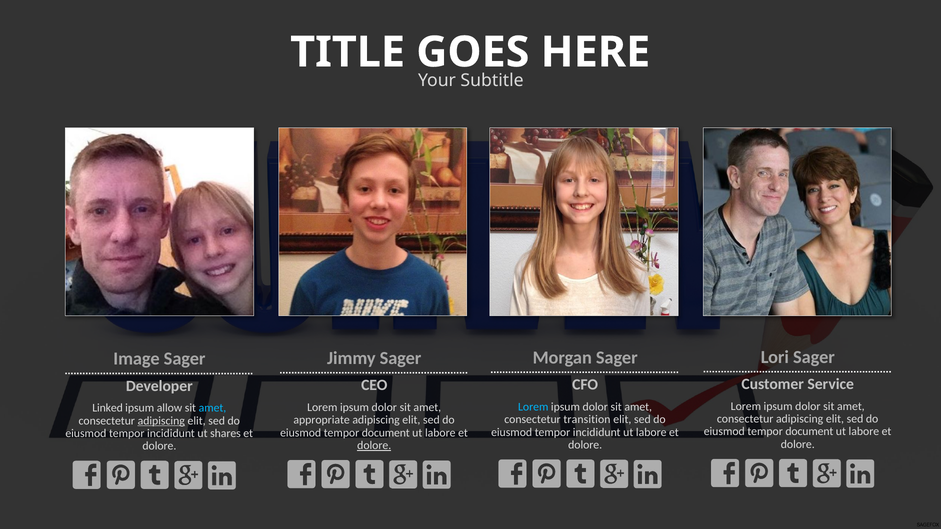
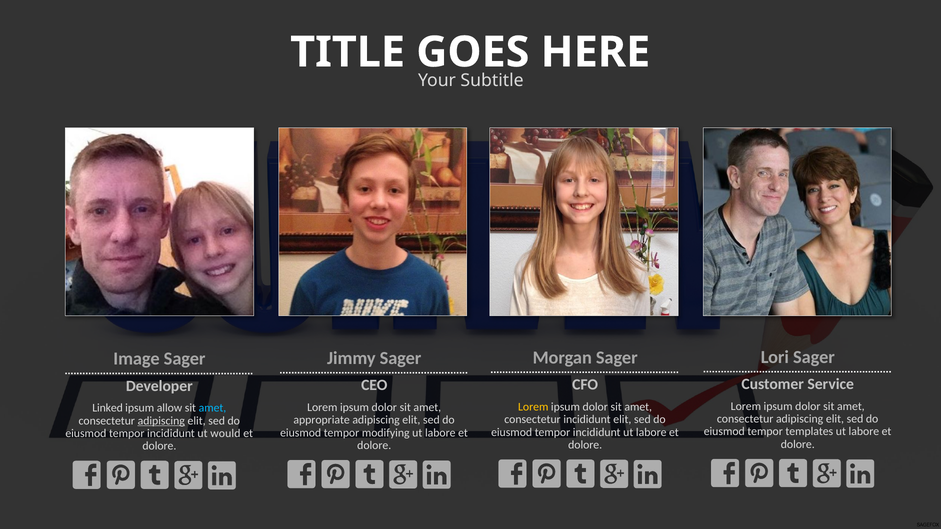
Lorem at (533, 407) colour: light blue -> yellow
consectetur transition: transition -> incididunt
document at (809, 432): document -> templates
document at (386, 433): document -> modifying
shares: shares -> would
dolore at (374, 446) underline: present -> none
